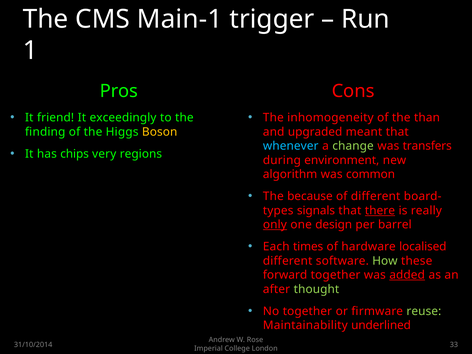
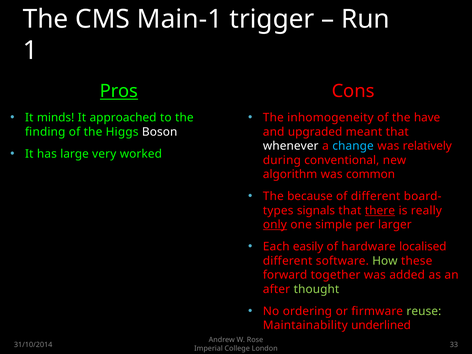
Pros underline: none -> present
friend: friend -> minds
exceedingly: exceedingly -> approached
than: than -> have
Boson colour: yellow -> white
whenever colour: light blue -> white
change colour: light green -> light blue
transfers: transfers -> relatively
chips: chips -> large
regions: regions -> worked
environment: environment -> conventional
design: design -> simple
barrel: barrel -> larger
times: times -> easily
added underline: present -> none
No together: together -> ordering
